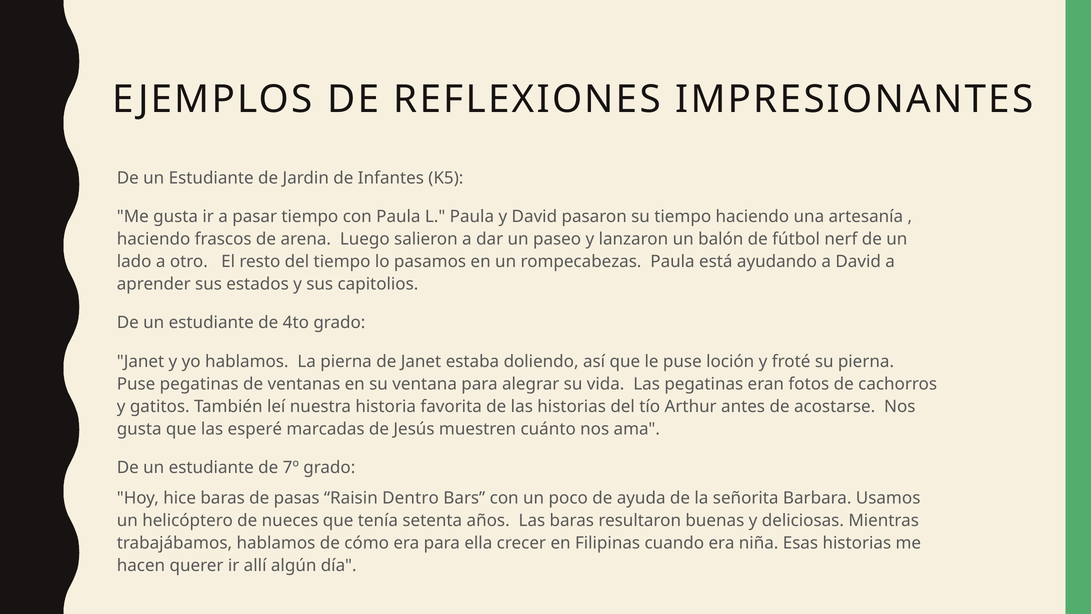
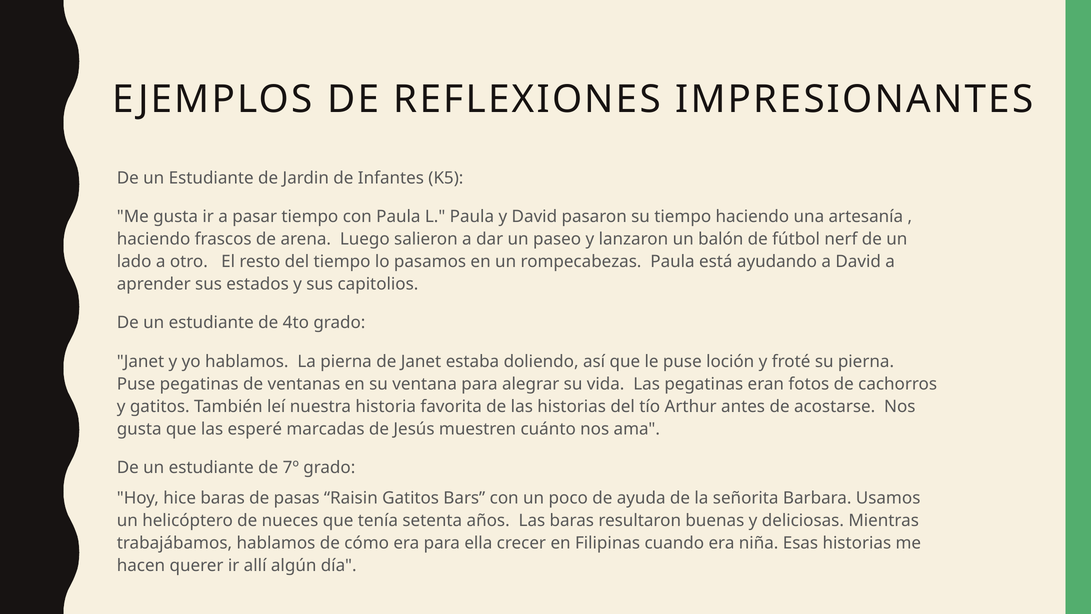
Raisin Dentro: Dentro -> Gatitos
